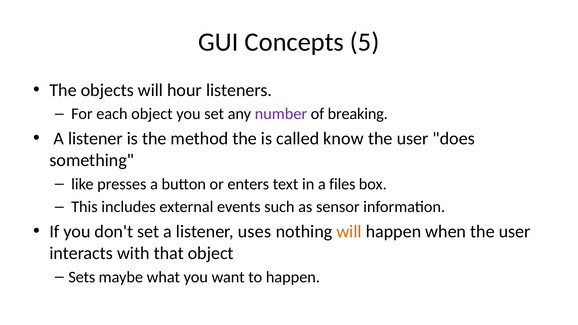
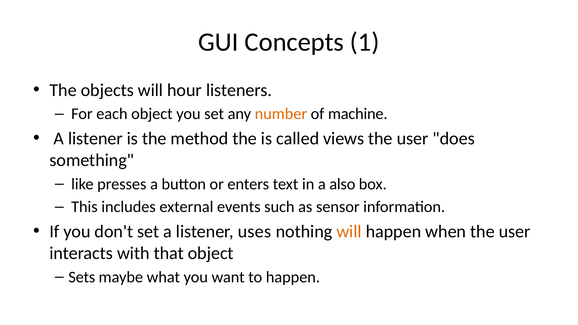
5: 5 -> 1
number colour: purple -> orange
breaking: breaking -> machine
know: know -> views
files: files -> also
